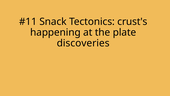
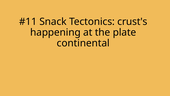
discoveries: discoveries -> continental
